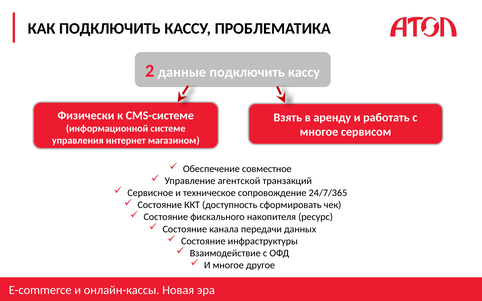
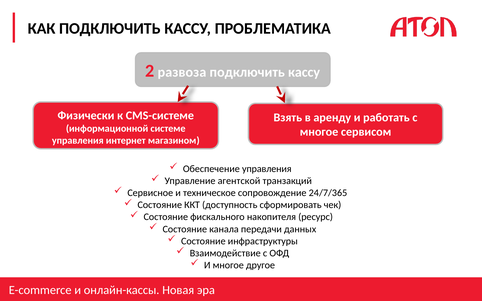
данные: данные -> развоза
Обеспечение совместное: совместное -> управления
